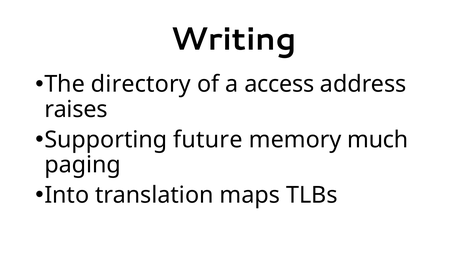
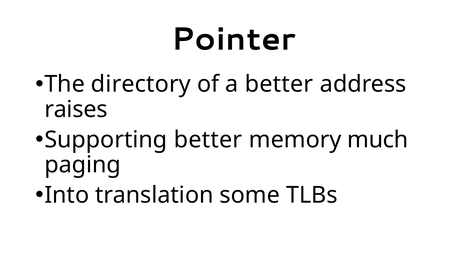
Writing: Writing -> Pointer
a access: access -> better
Supporting future: future -> better
maps: maps -> some
